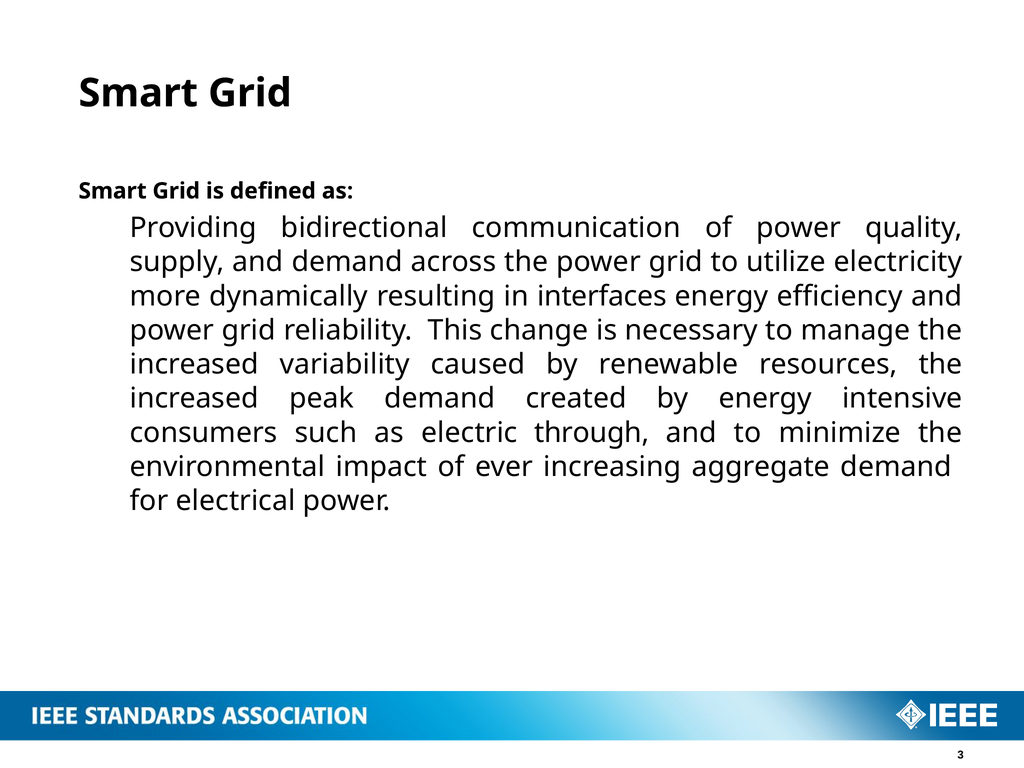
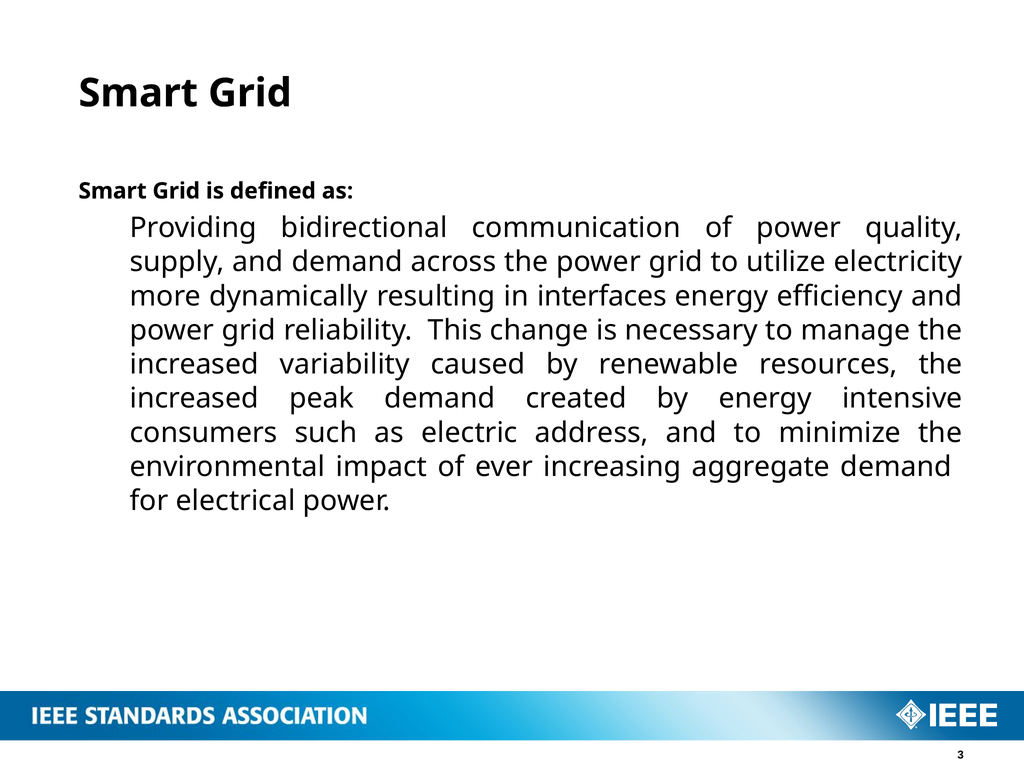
through: through -> address
